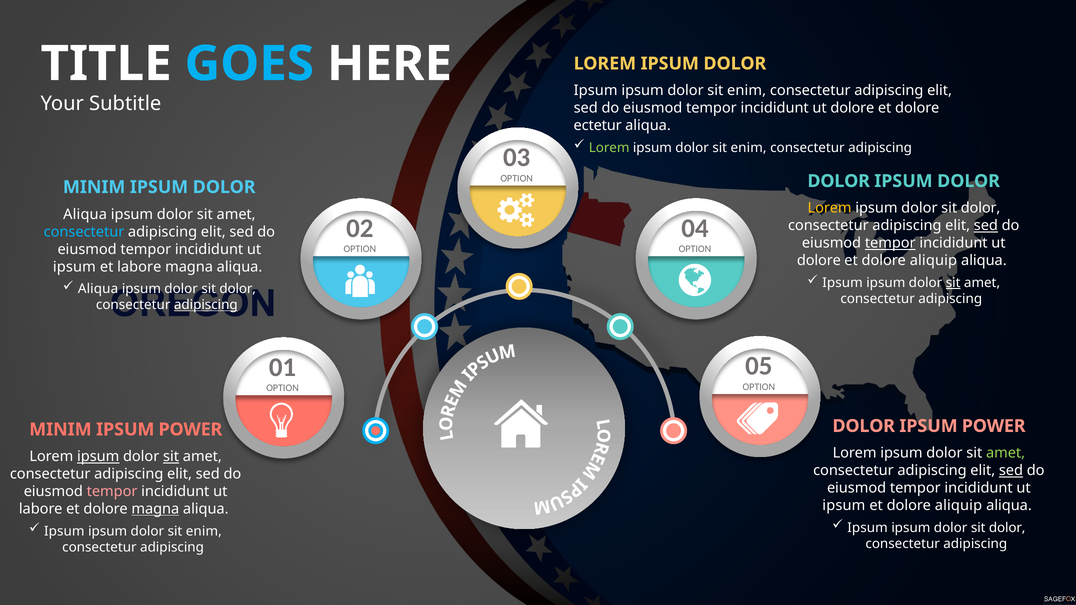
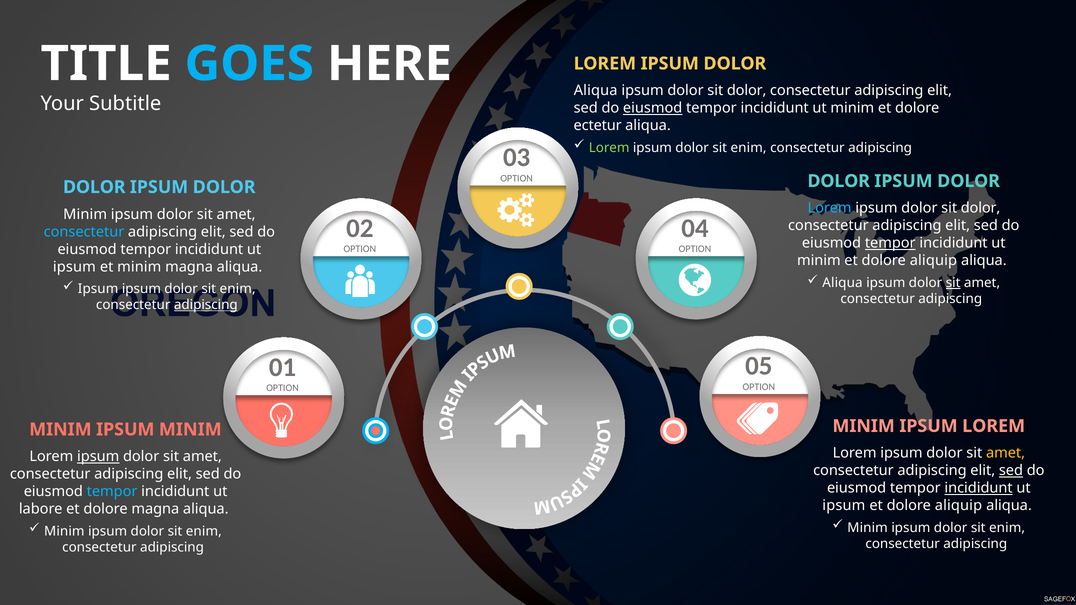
Ipsum at (596, 91): Ipsum -> Aliqua
enim at (747, 91): enim -> dolor
eiusmod at (653, 108) underline: none -> present
dolore at (852, 108): dolore -> minim
MINIM at (94, 187): MINIM -> DOLOR
Lorem at (830, 208) colour: yellow -> light blue
Aliqua at (85, 214): Aliqua -> Minim
sed at (986, 226) underline: present -> none
dolore at (819, 261): dolore -> minim
et labore: labore -> minim
Ipsum at (843, 283): Ipsum -> Aliqua
Aliqua at (98, 289): Aliqua -> Ipsum
dolor at (238, 289): dolor -> enim
DOLOR at (864, 426): DOLOR -> MINIM
POWER at (994, 426): POWER -> LOREM
POWER at (190, 430): POWER -> MINIM
amet at (1006, 453) colour: light green -> yellow
sit at (171, 457) underline: present -> none
incididunt at (979, 488) underline: none -> present
tempor at (112, 492) colour: pink -> light blue
magna at (155, 509) underline: present -> none
Ipsum at (868, 528): Ipsum -> Minim
dolor at (1007, 528): dolor -> enim
Ipsum at (64, 531): Ipsum -> Minim
